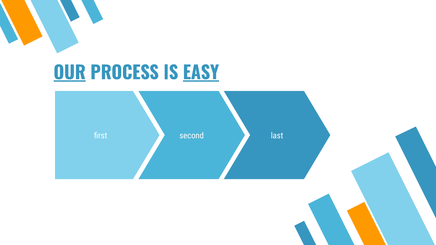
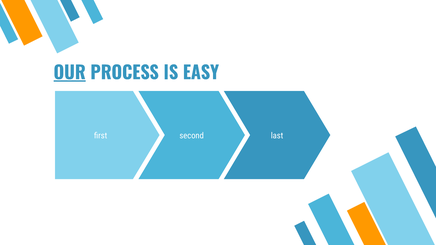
EASY underline: present -> none
